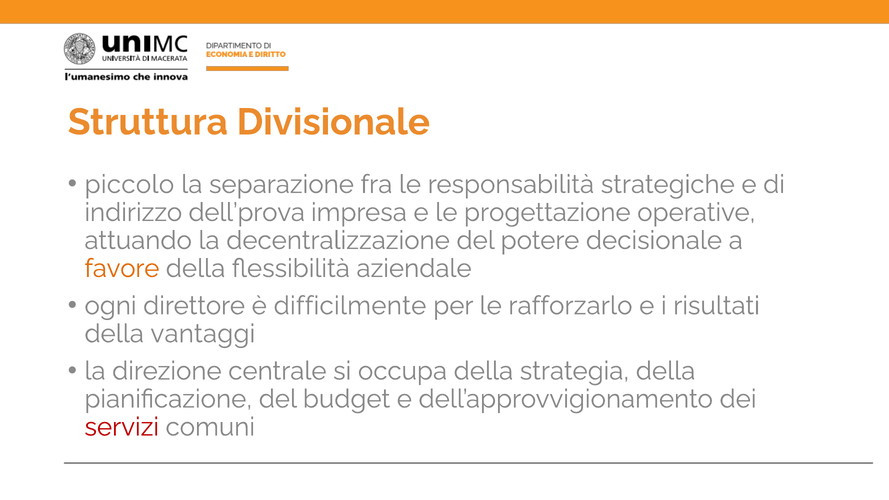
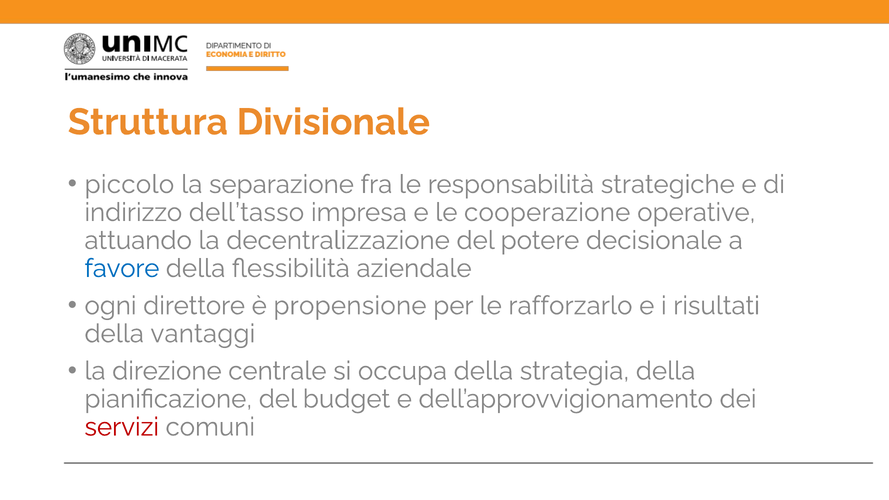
dell’prova: dell’prova -> dell’tasso
progettazione: progettazione -> cooperazione
favore colour: orange -> blue
difficilmente: difficilmente -> propensione
